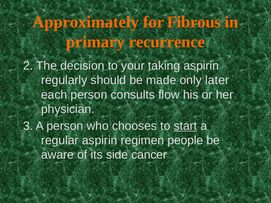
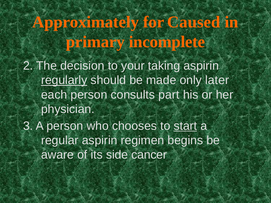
Fibrous: Fibrous -> Caused
recurrence: recurrence -> incomplete
regularly underline: none -> present
flow: flow -> part
people: people -> begins
